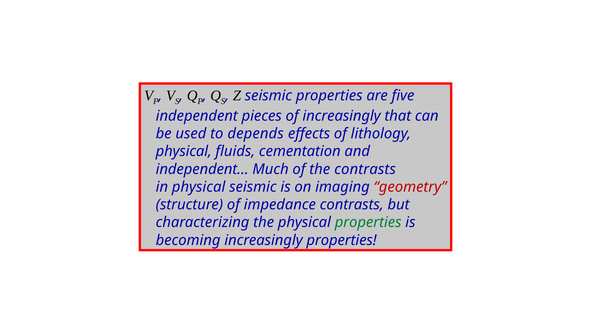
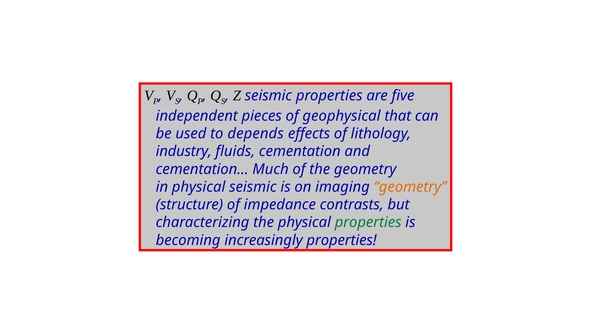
of increasingly: increasingly -> geophysical
physical at (184, 151): physical -> industry
independent…: independent… -> cementation…
the contrasts: contrasts -> geometry
geometry at (410, 187) colour: red -> orange
